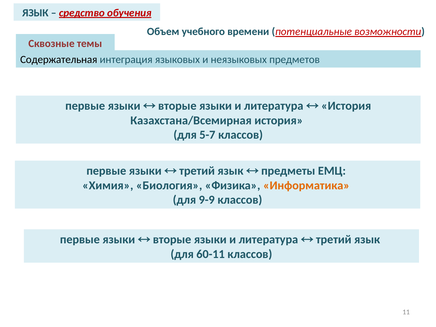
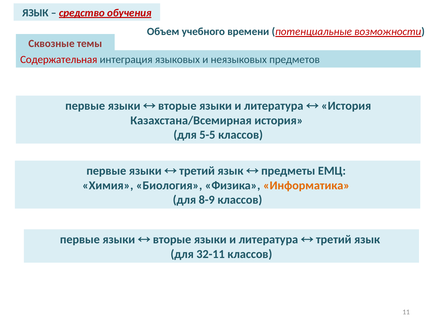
Содержательная colour: black -> red
5-7: 5-7 -> 5-5
9-9: 9-9 -> 8-9
60-11: 60-11 -> 32-11
